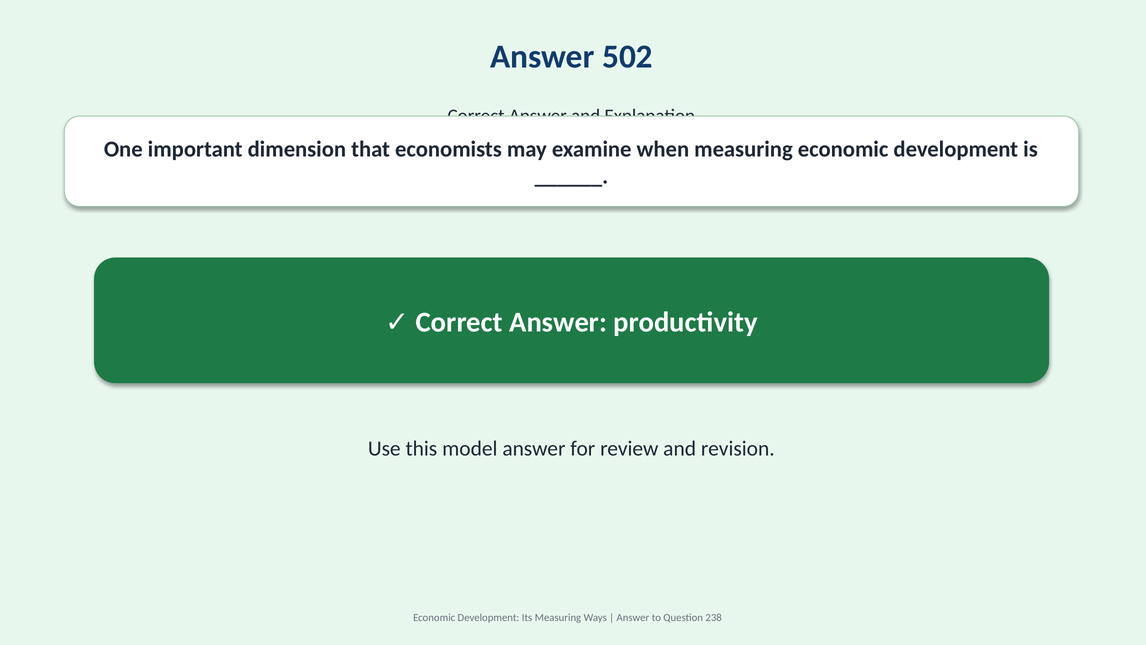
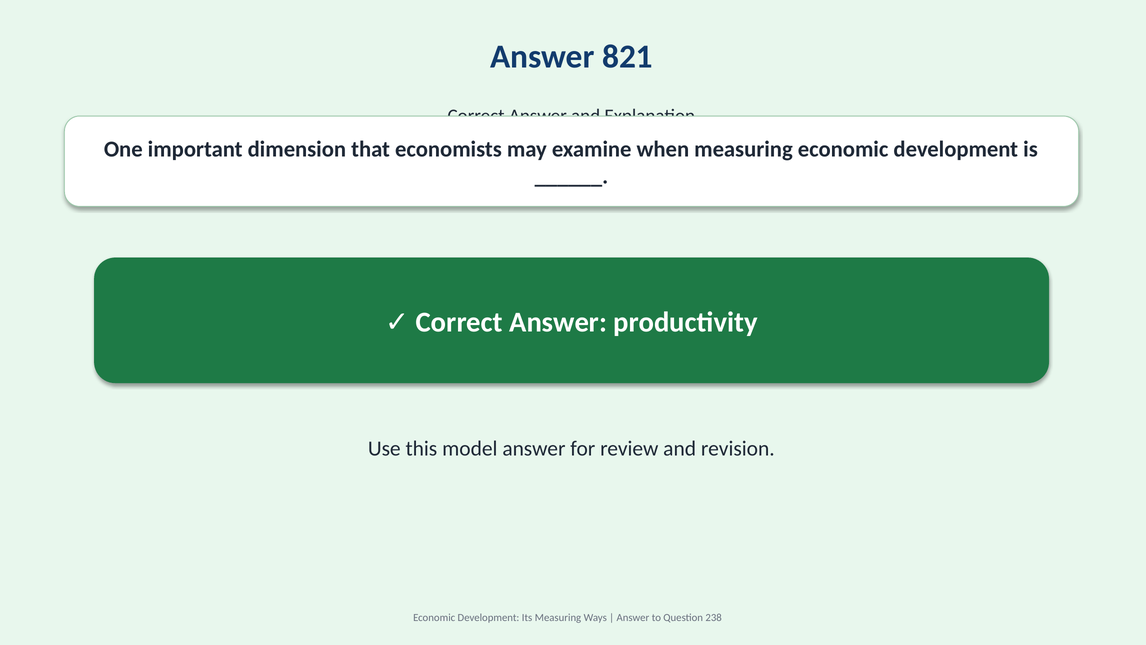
502: 502 -> 821
